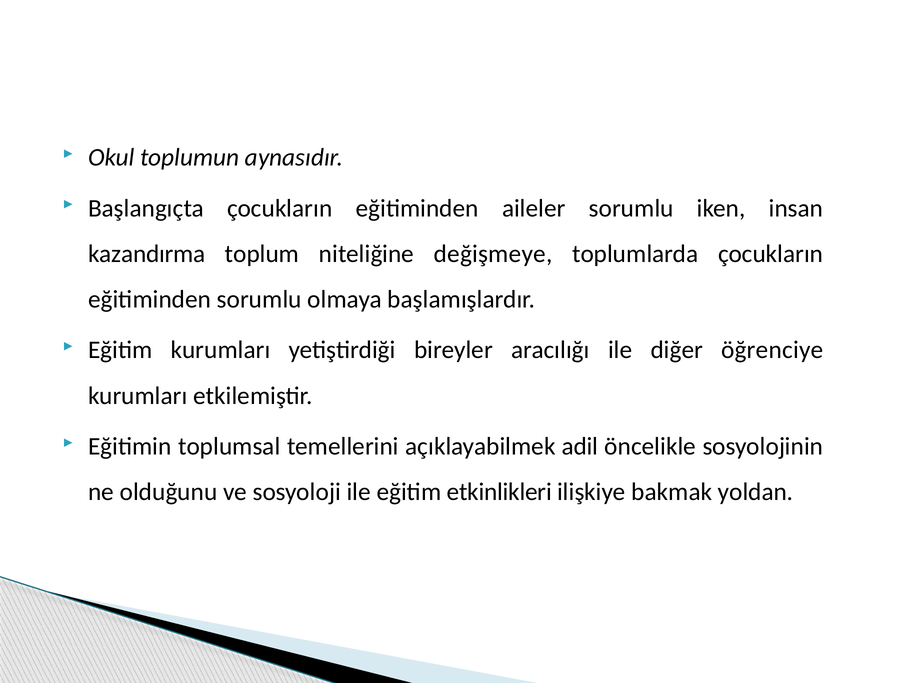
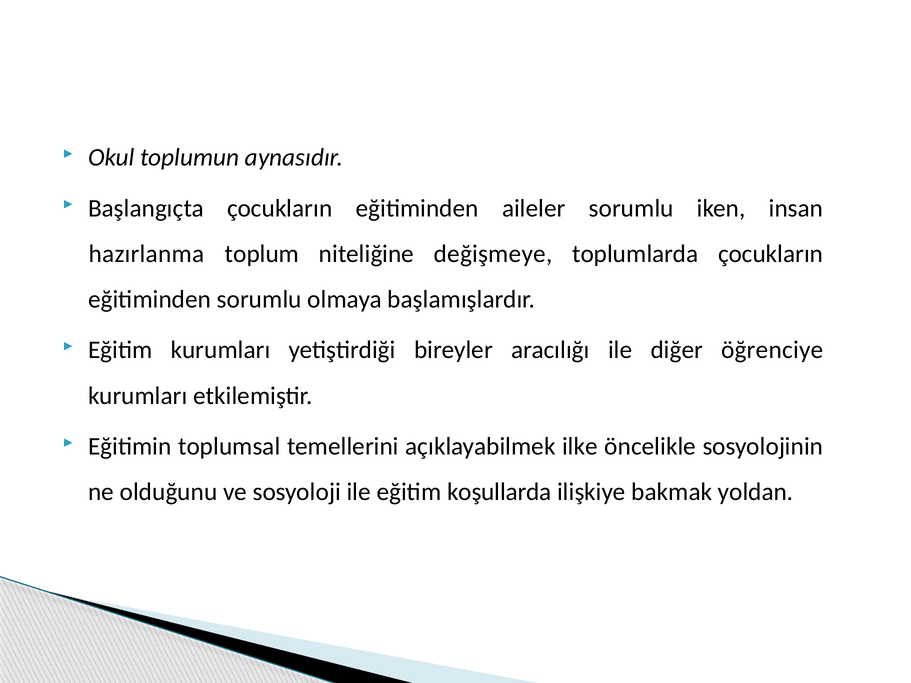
kazandırma: kazandırma -> hazırlanma
adil: adil -> ilke
etkinlikleri: etkinlikleri -> koşullarda
